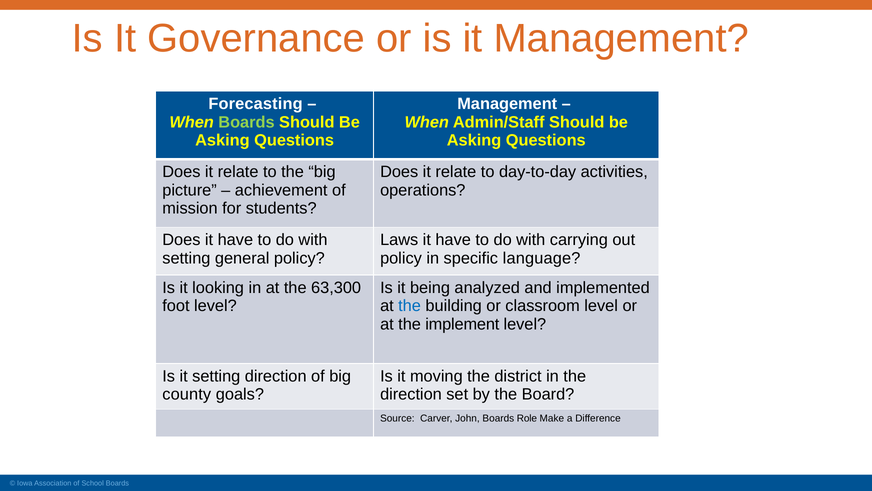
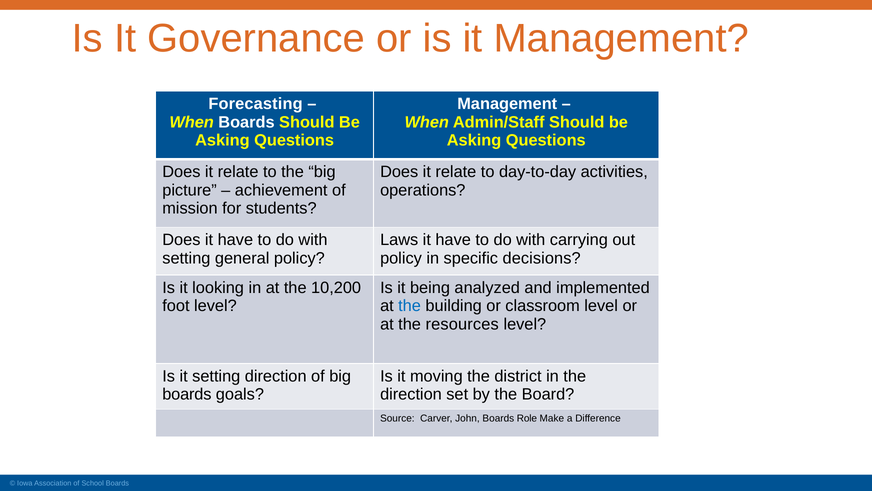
Boards at (246, 122) colour: light green -> white
language: language -> decisions
63,300: 63,300 -> 10,200
implement: implement -> resources
county at (187, 394): county -> boards
